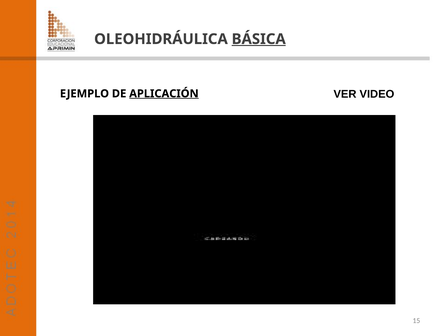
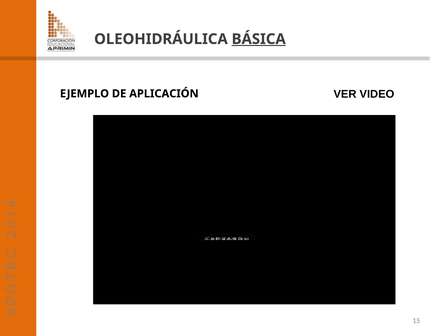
APLICACIÓN underline: present -> none
